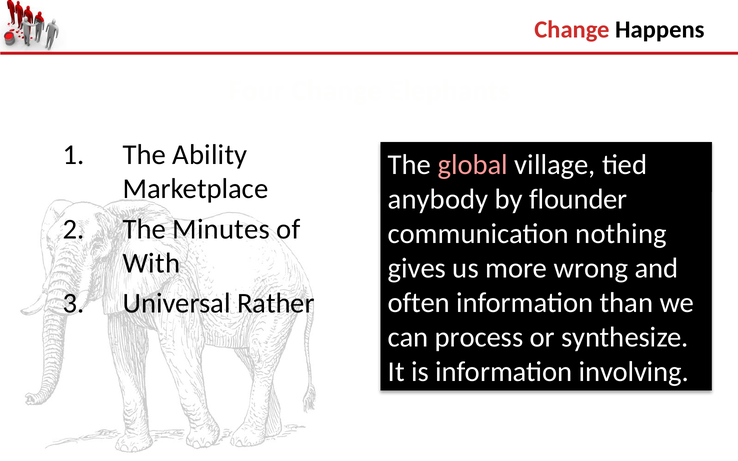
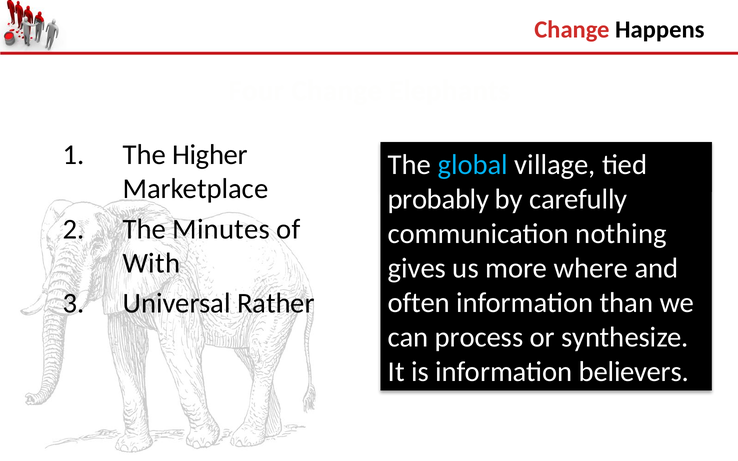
Ability: Ability -> Higher
global colour: pink -> light blue
anybody: anybody -> probably
flounder: flounder -> carefully
wrong: wrong -> where
involving: involving -> believers
